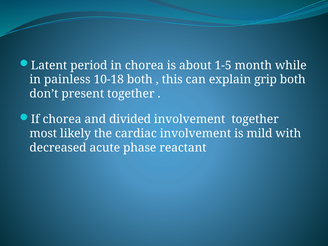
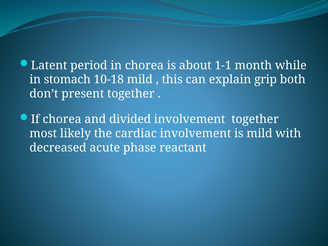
1-5: 1-5 -> 1-1
painless: painless -> stomach
10-18 both: both -> mild
